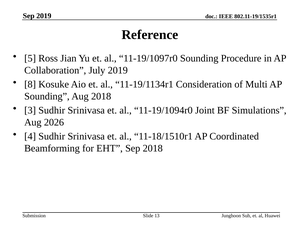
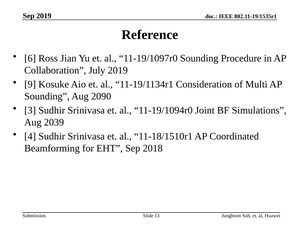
5: 5 -> 6
8: 8 -> 9
Aug 2018: 2018 -> 2090
2026: 2026 -> 2039
